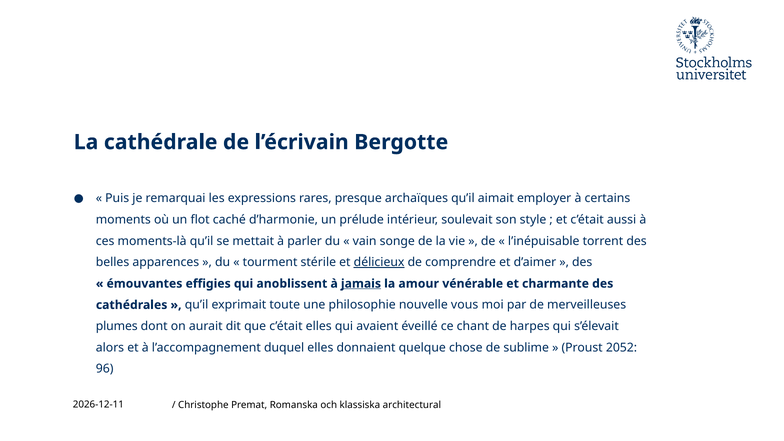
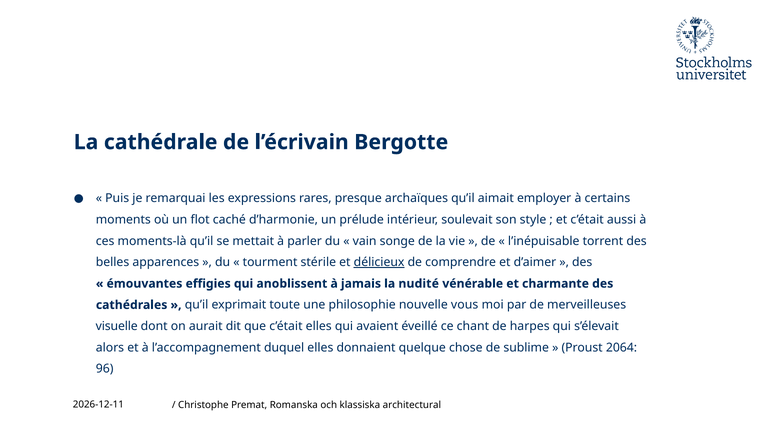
jamais underline: present -> none
amour: amour -> nudité
plumes: plumes -> visuelle
2052: 2052 -> 2064
